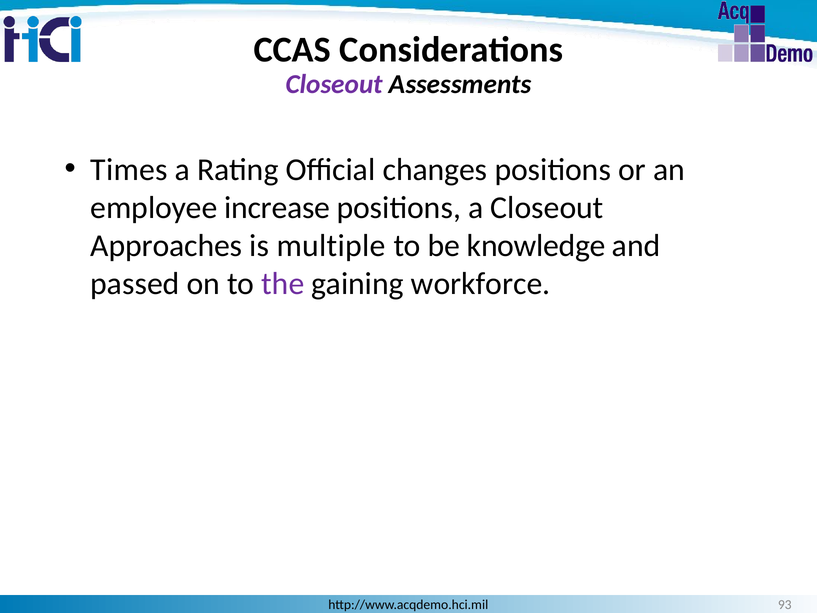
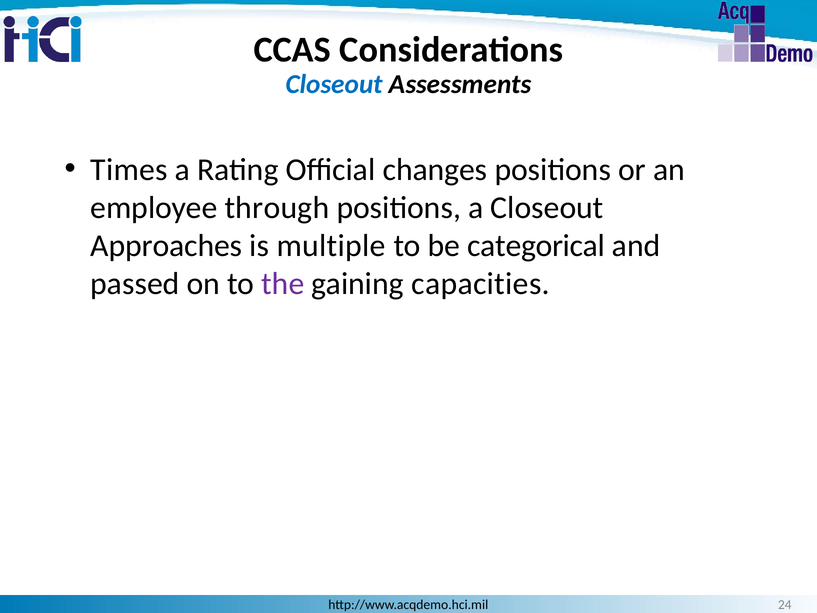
Closeout at (334, 84) colour: purple -> blue
increase: increase -> through
knowledge: knowledge -> categorical
workforce: workforce -> capacities
93: 93 -> 24
